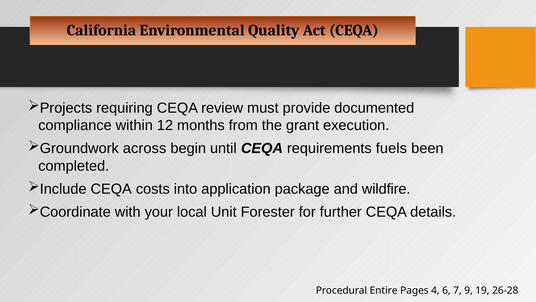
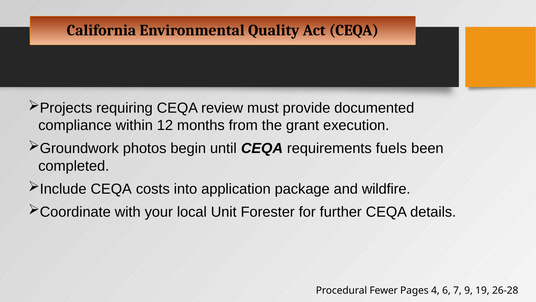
across: across -> photos
Entire: Entire -> Fewer
